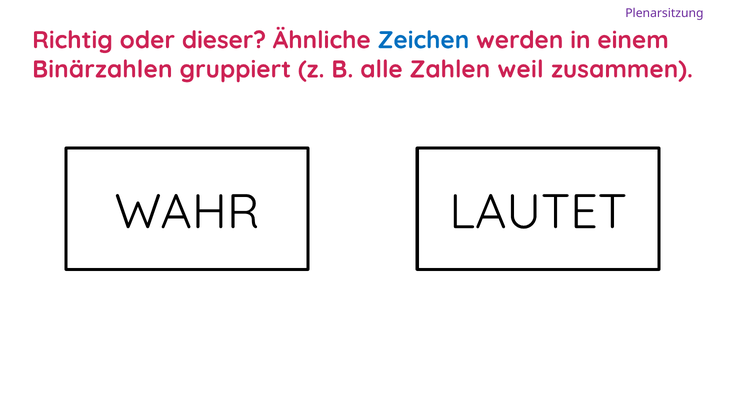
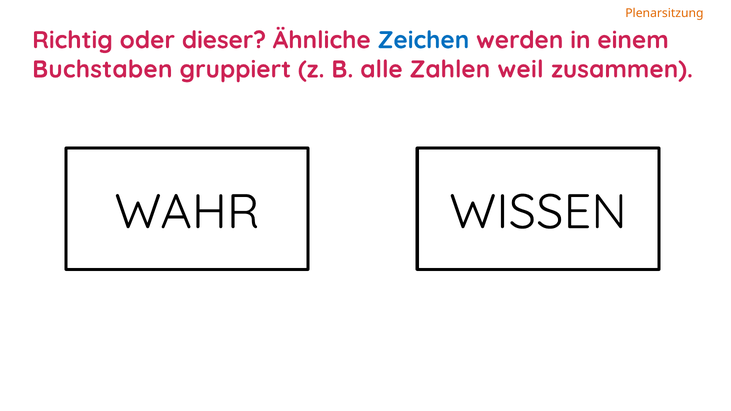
Plenarsitzung colour: purple -> orange
Binärzahlen: Binärzahlen -> Buchstaben
LAUTET: LAUTET -> WISSEN
